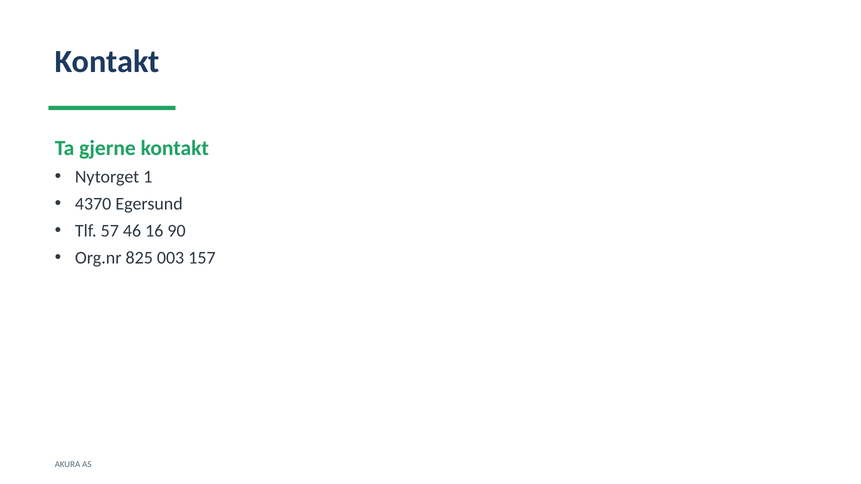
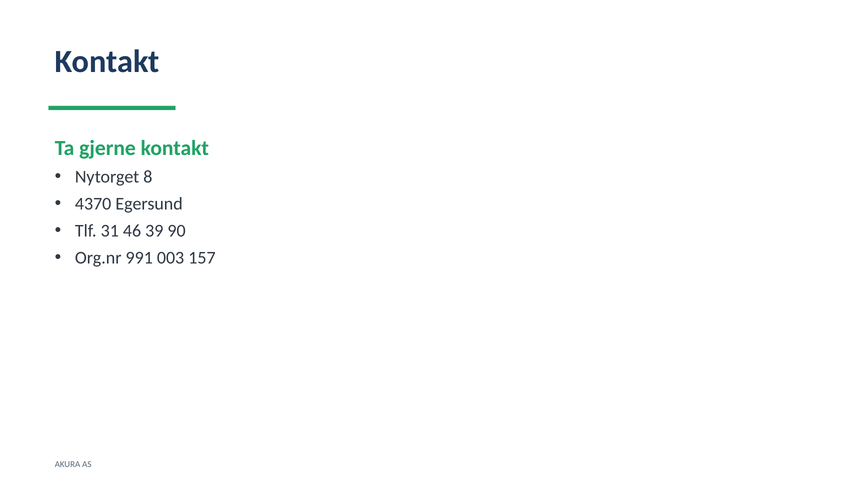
1: 1 -> 8
57: 57 -> 31
16: 16 -> 39
825: 825 -> 991
